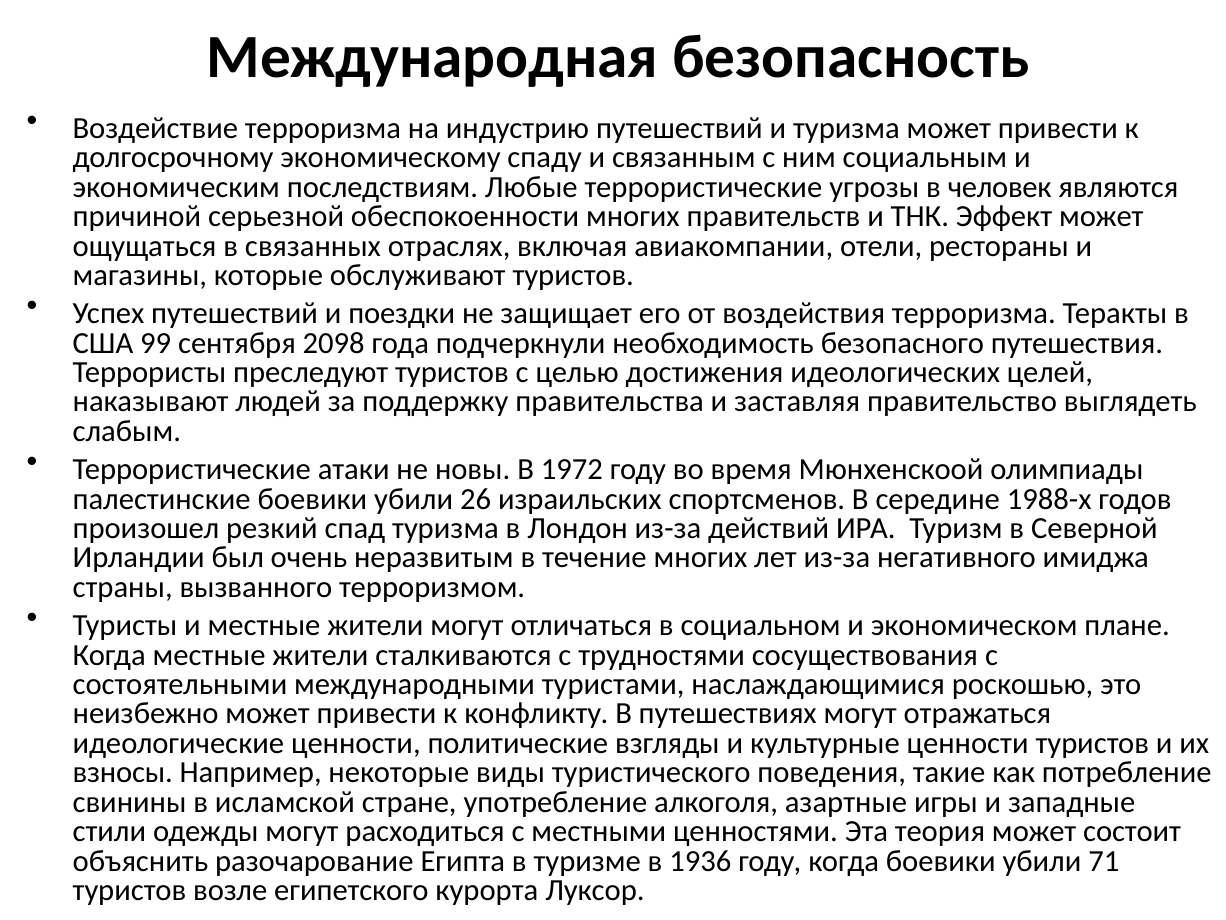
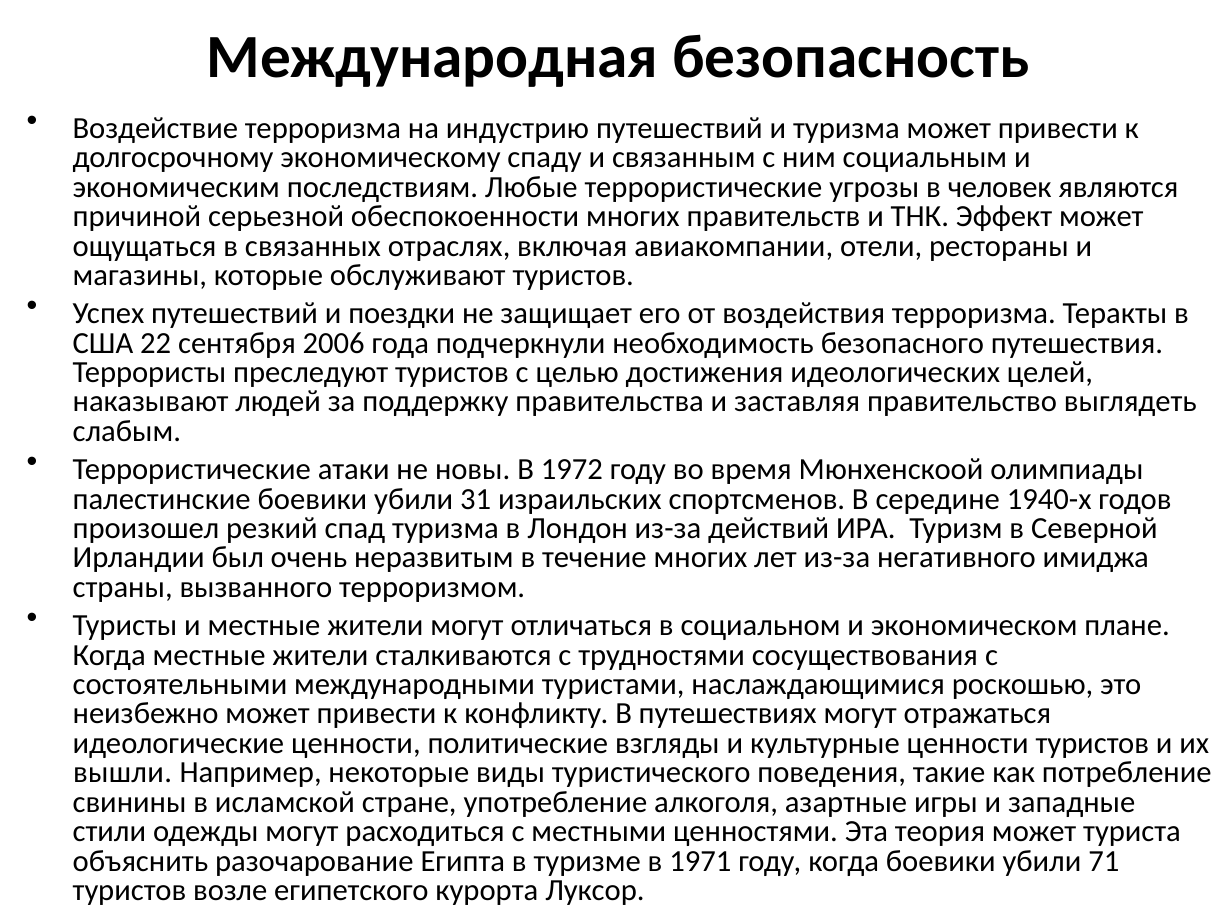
99: 99 -> 22
2098: 2098 -> 2006
26: 26 -> 31
1988-х: 1988-х -> 1940-х
взносы: взносы -> вышли
состоит: состоит -> туриста
1936: 1936 -> 1971
